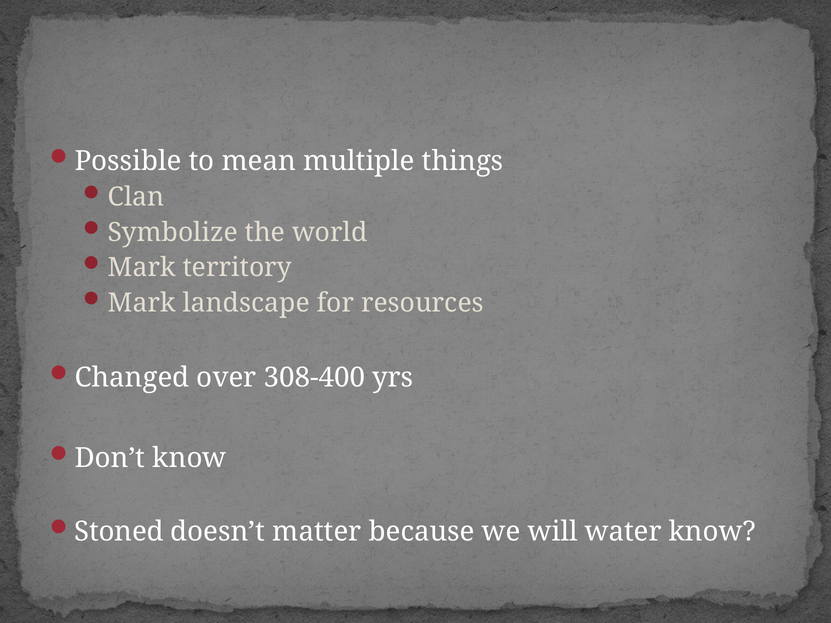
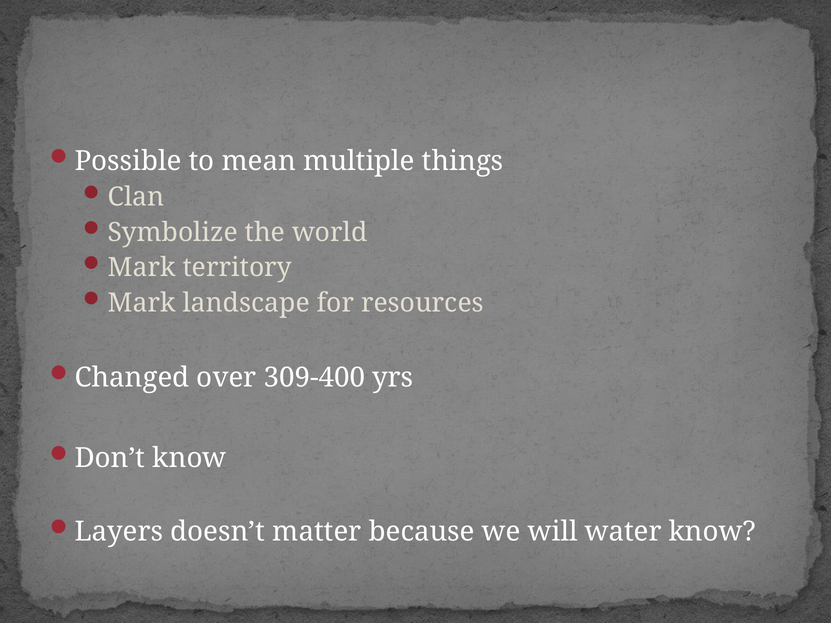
308-400: 308-400 -> 309-400
Stoned: Stoned -> Layers
